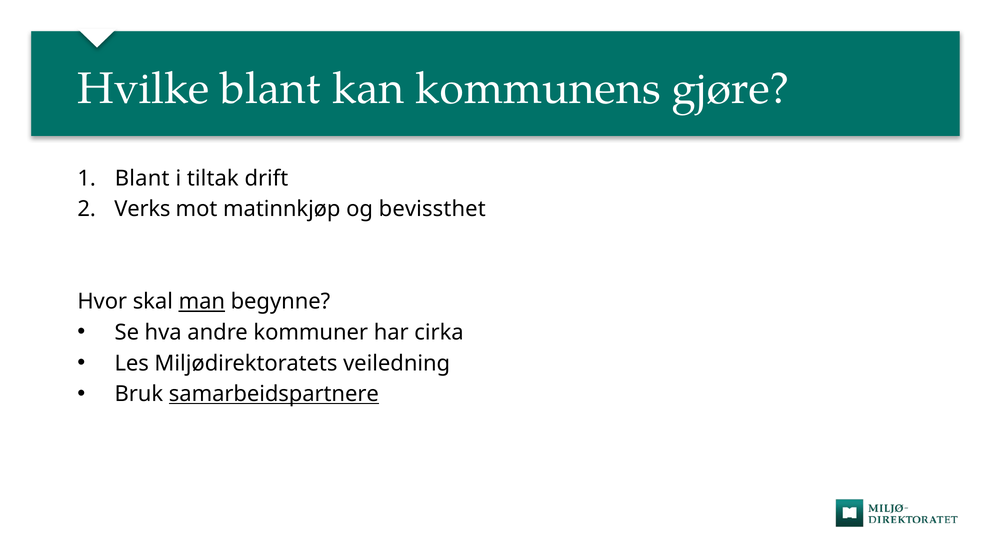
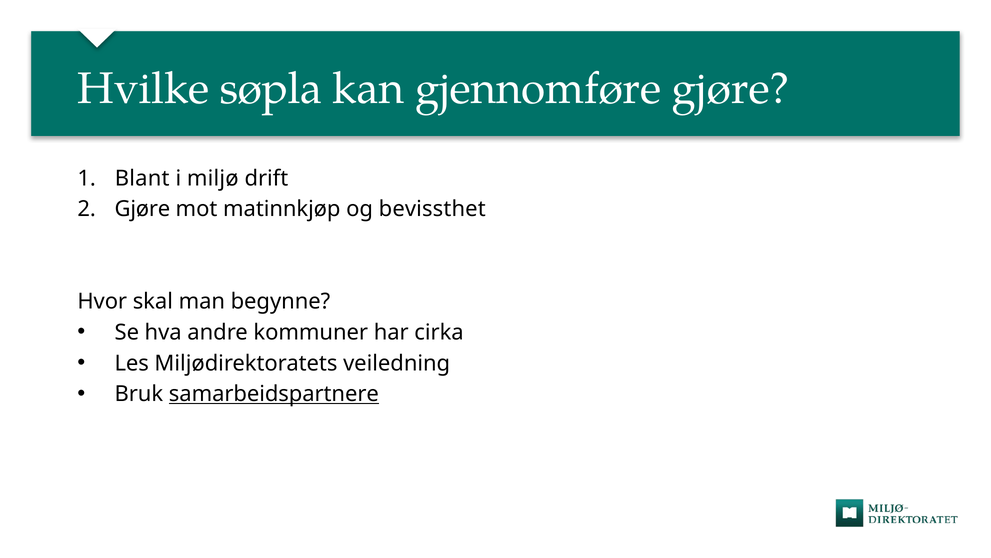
Hvilke blant: blant -> søpla
kommunens: kommunens -> gjennomføre
tiltak: tiltak -> miljø
Verks at (142, 209): Verks -> Gjøre
man underline: present -> none
